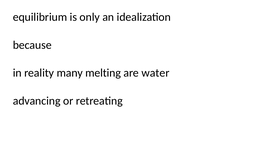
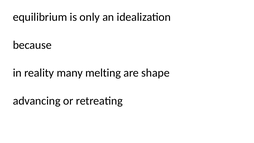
water: water -> shape
